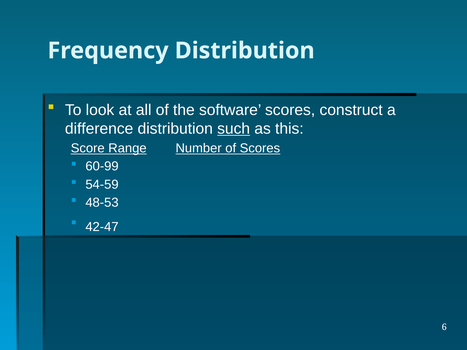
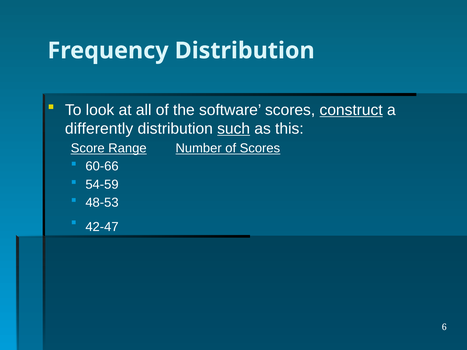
construct underline: none -> present
difference: difference -> differently
60-99: 60-99 -> 60-66
